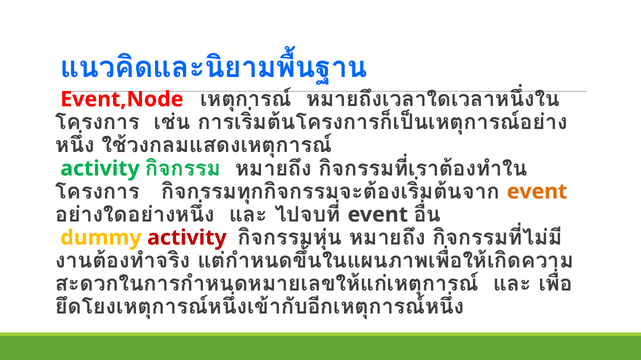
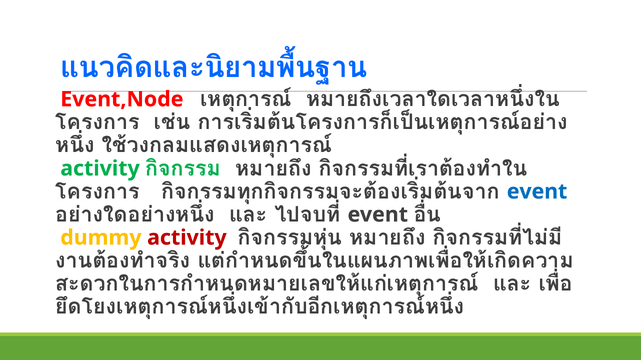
event at (537, 192) colour: orange -> blue
